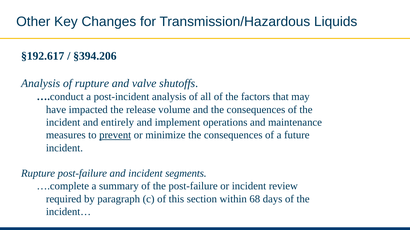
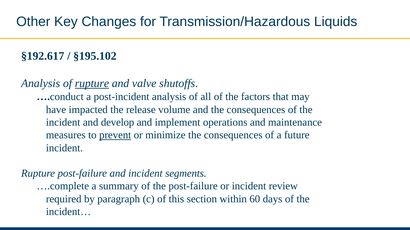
§394.206: §394.206 -> §195.102
rupture at (92, 84) underline: none -> present
entirely: entirely -> develop
68: 68 -> 60
